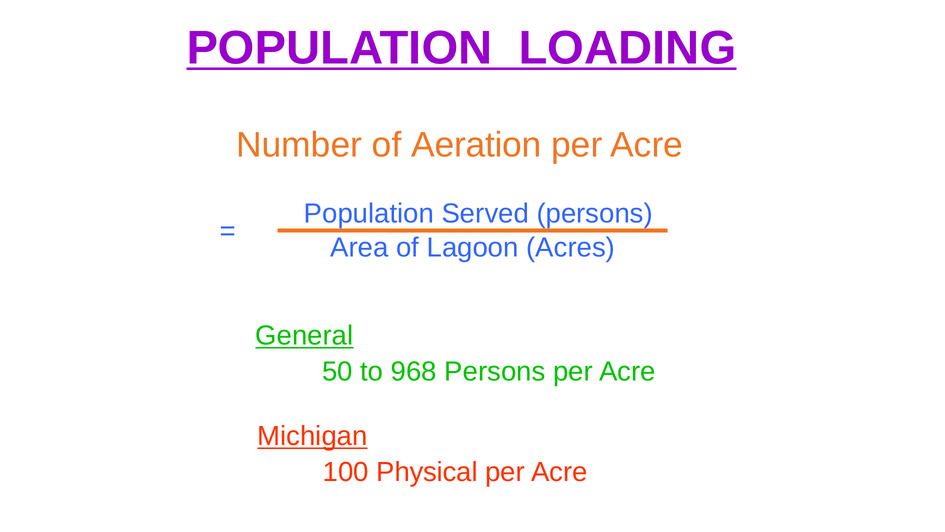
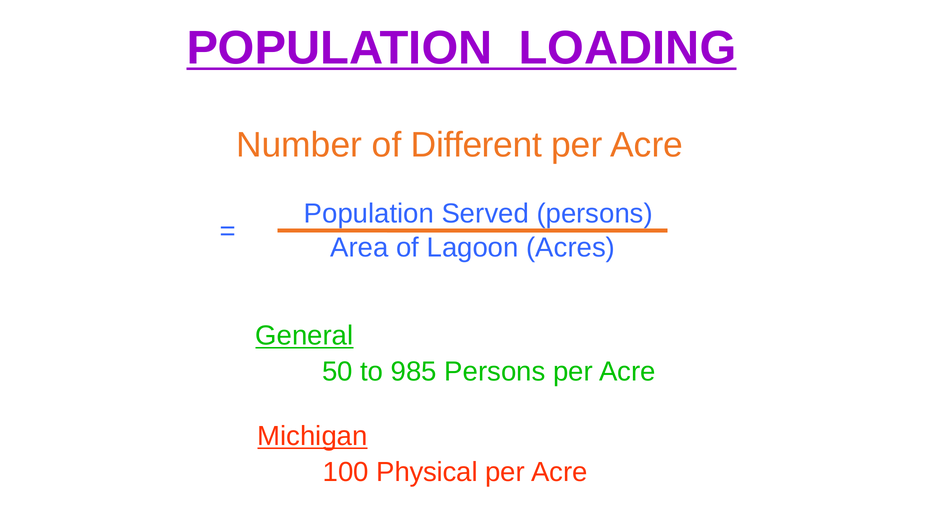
Aeration: Aeration -> Different
968: 968 -> 985
